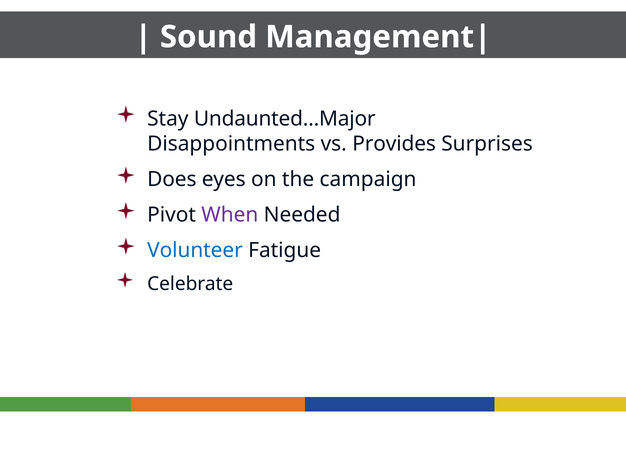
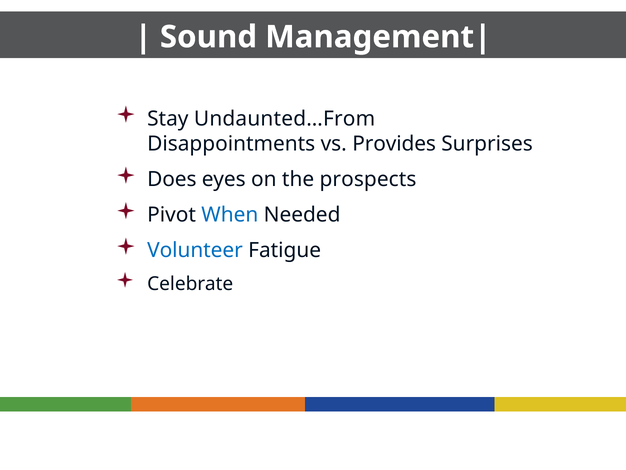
Undaunted…Major: Undaunted…Major -> Undaunted…From
campaign: campaign -> prospects
When colour: purple -> blue
